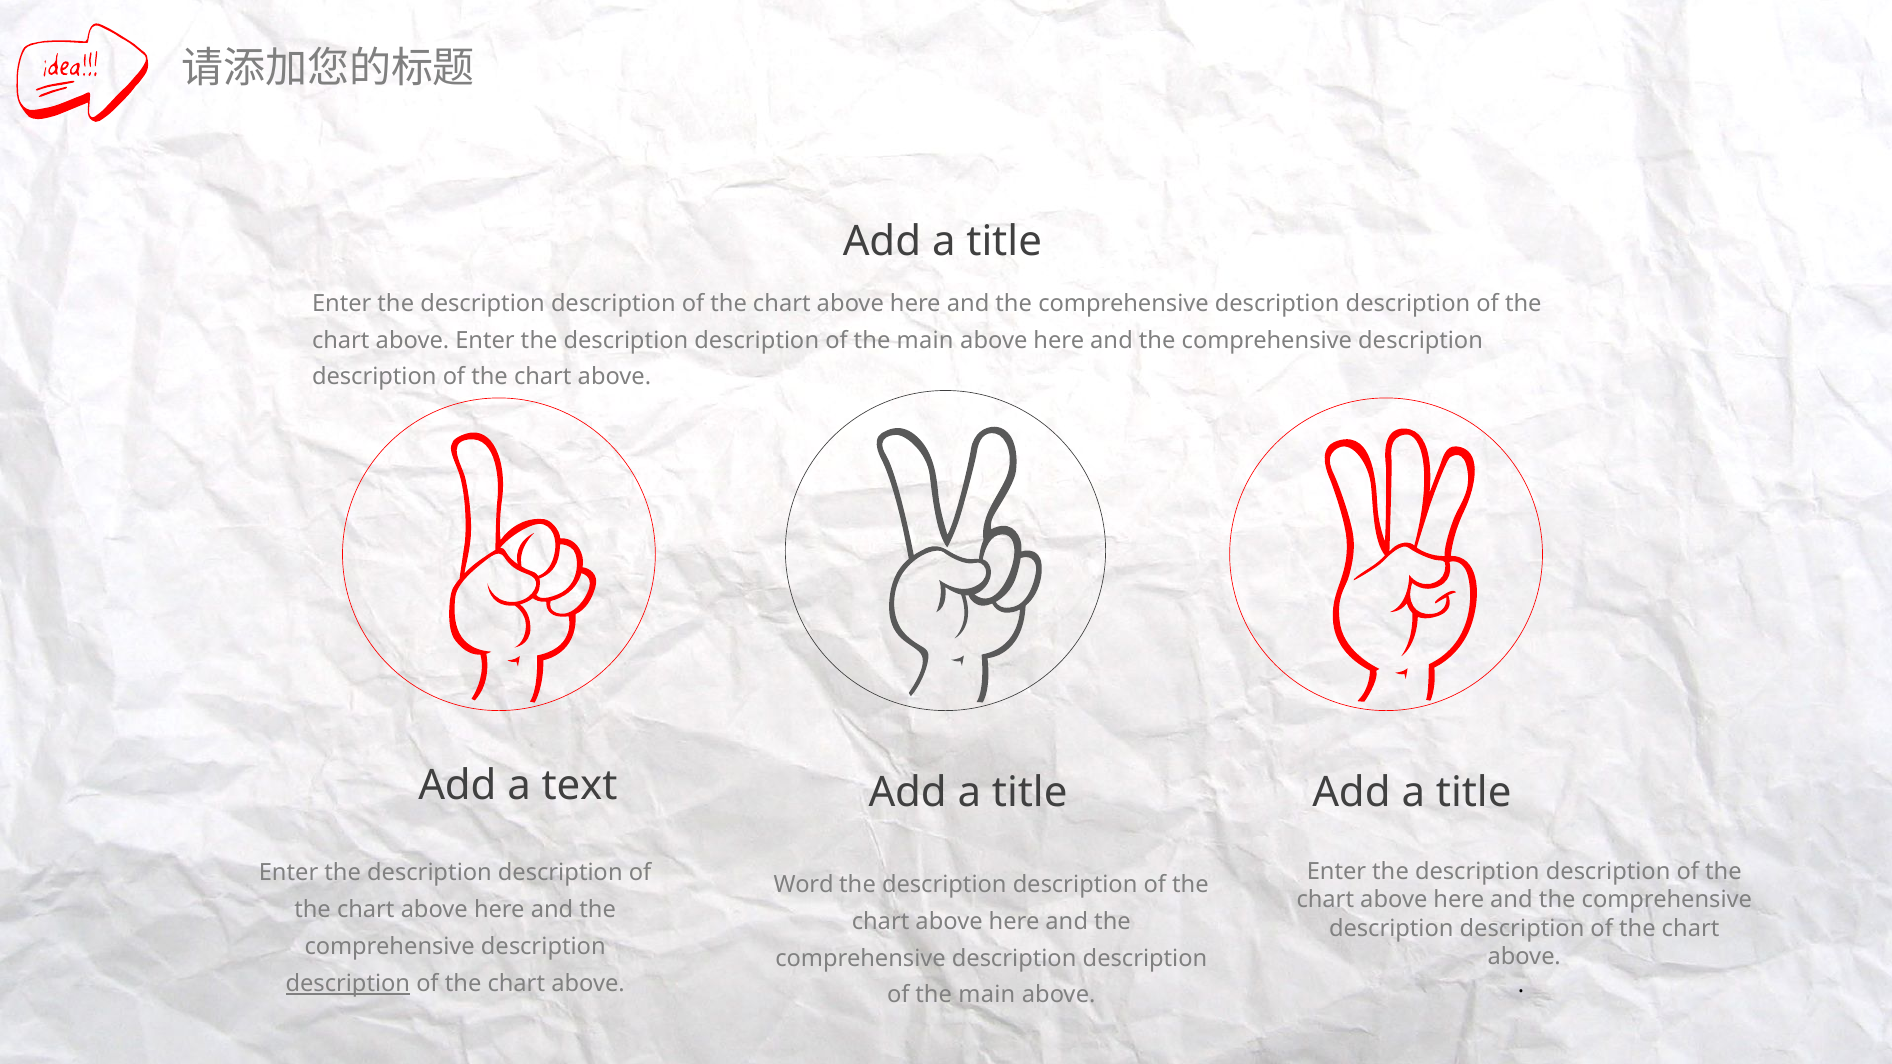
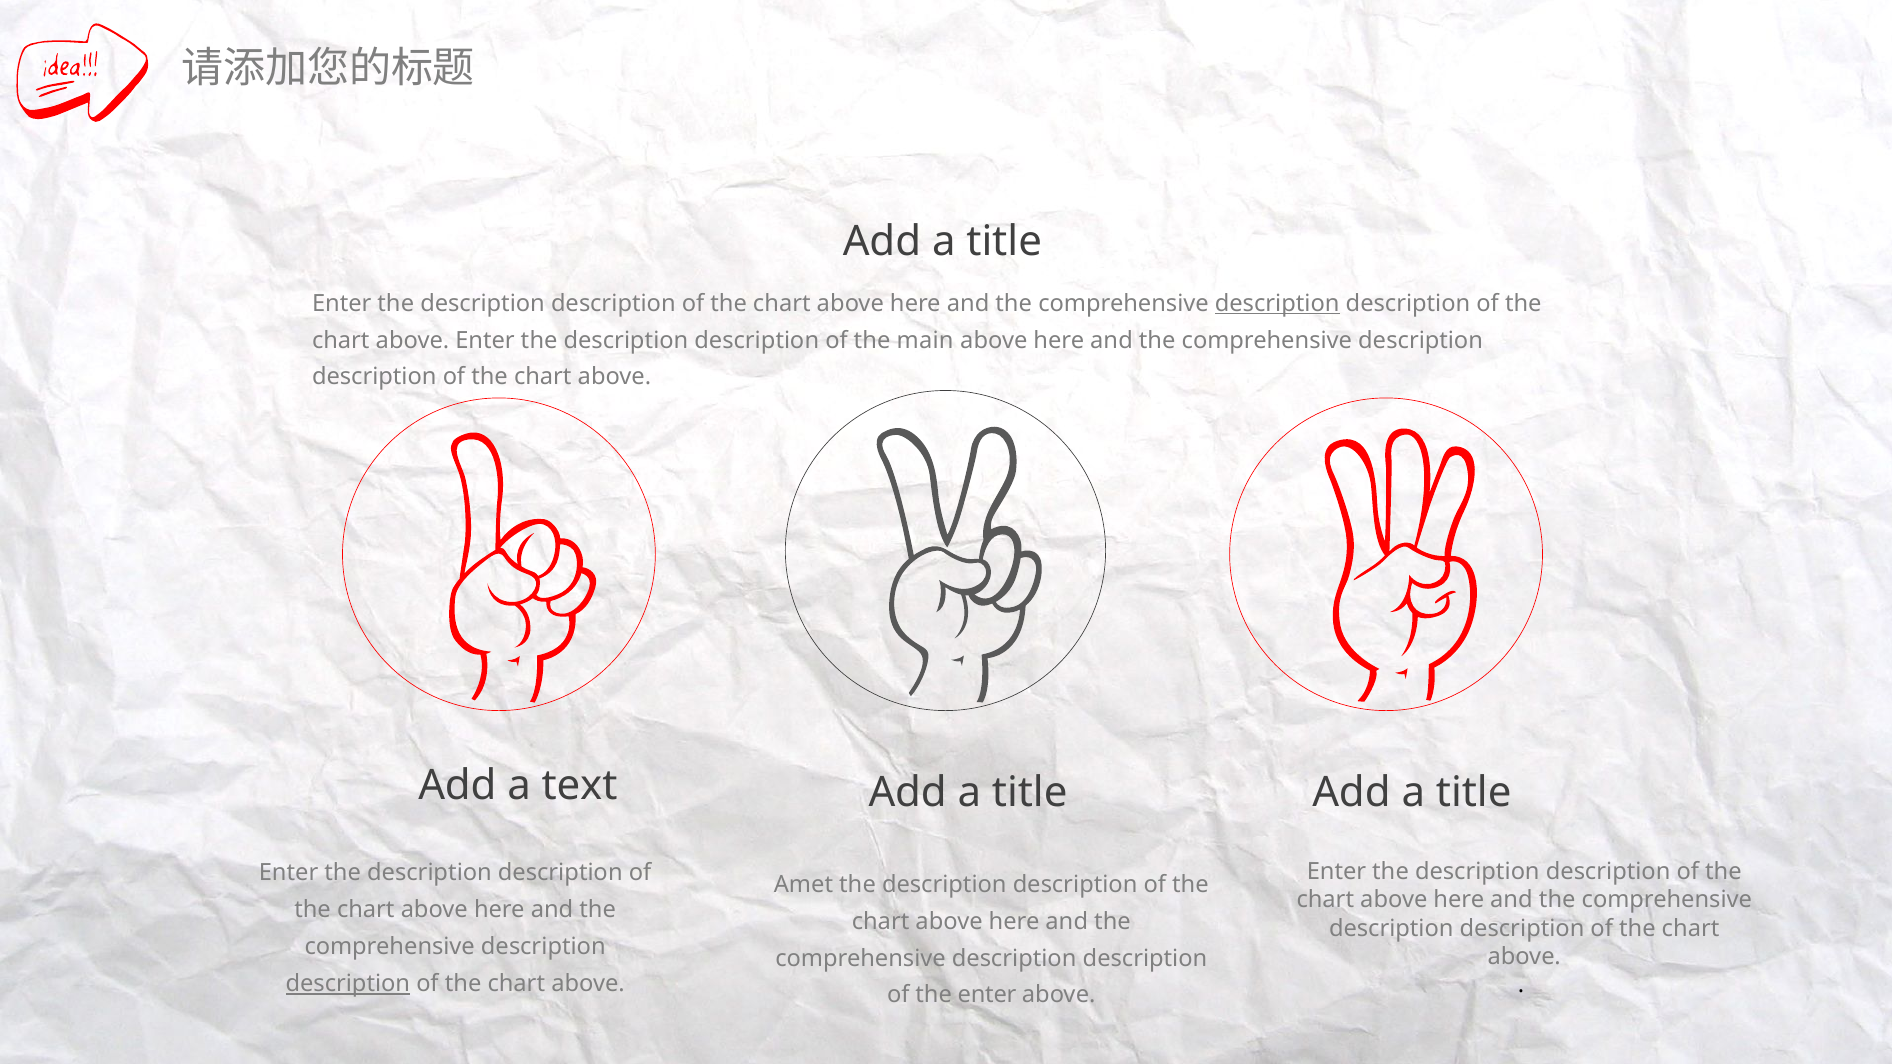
description at (1277, 303) underline: none -> present
Word: Word -> Amet
main at (987, 996): main -> enter
